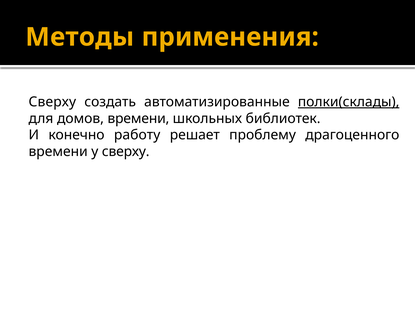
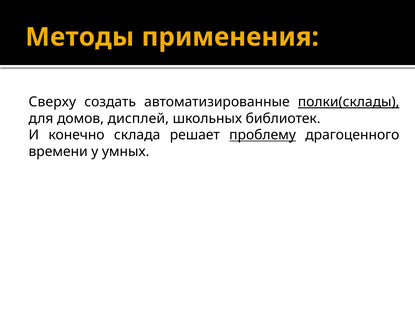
домов времени: времени -> дисплей
работу: работу -> склада
проблему underline: none -> present
у сверху: сверху -> умных
